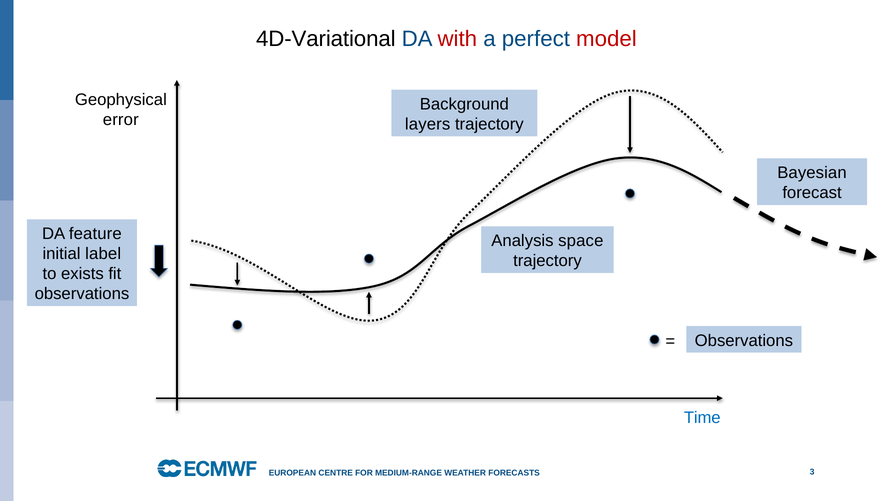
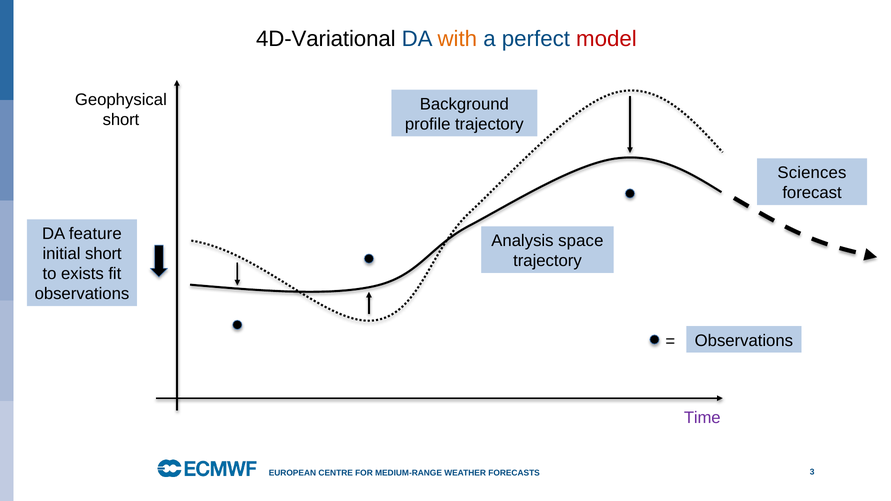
with colour: red -> orange
error at (121, 120): error -> short
layers: layers -> profile
Bayesian: Bayesian -> Sciences
initial label: label -> short
Time colour: blue -> purple
